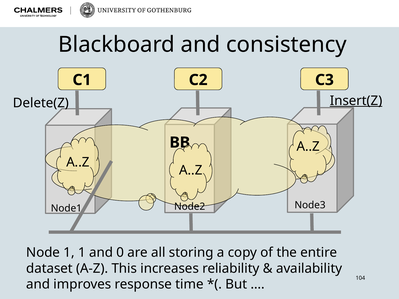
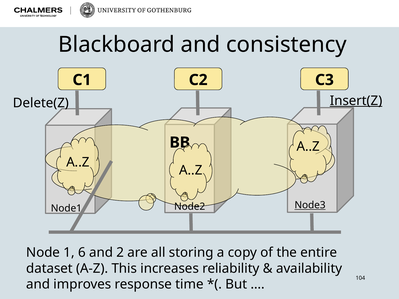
Node3 underline: none -> present
1 1: 1 -> 6
0: 0 -> 2
